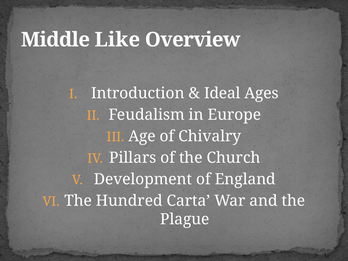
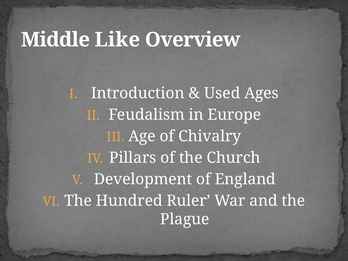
Ideal: Ideal -> Used
Carta: Carta -> Ruler
